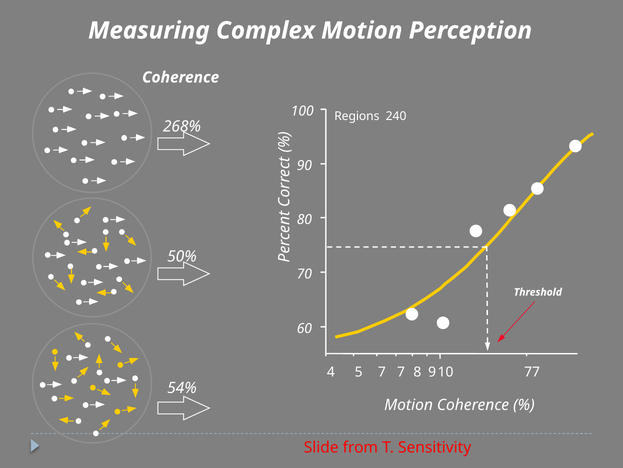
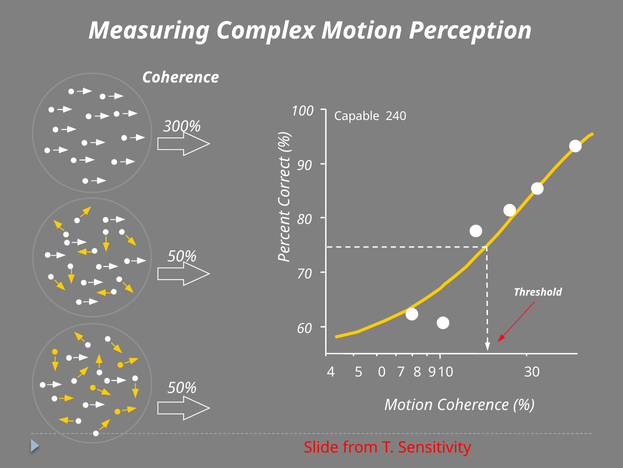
Regions: Regions -> Capable
268%: 268% -> 300%
5 7: 7 -> 0
77: 77 -> 30
54% at (182, 388): 54% -> 50%
